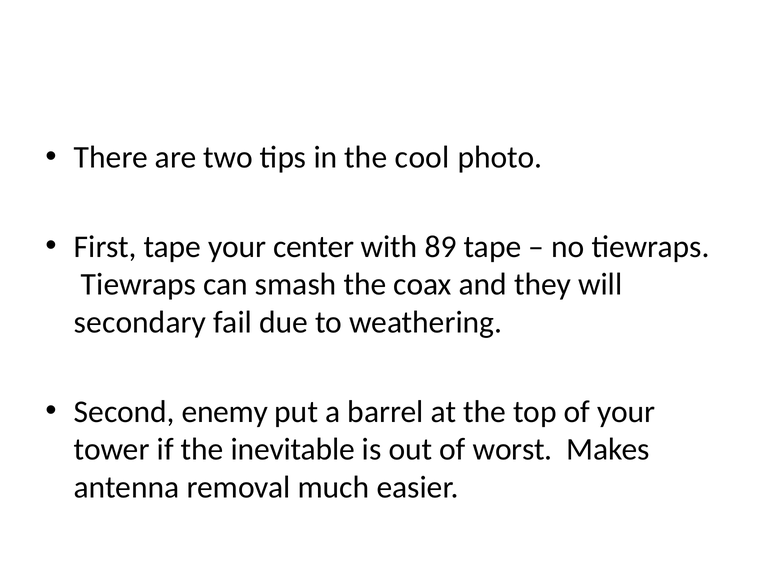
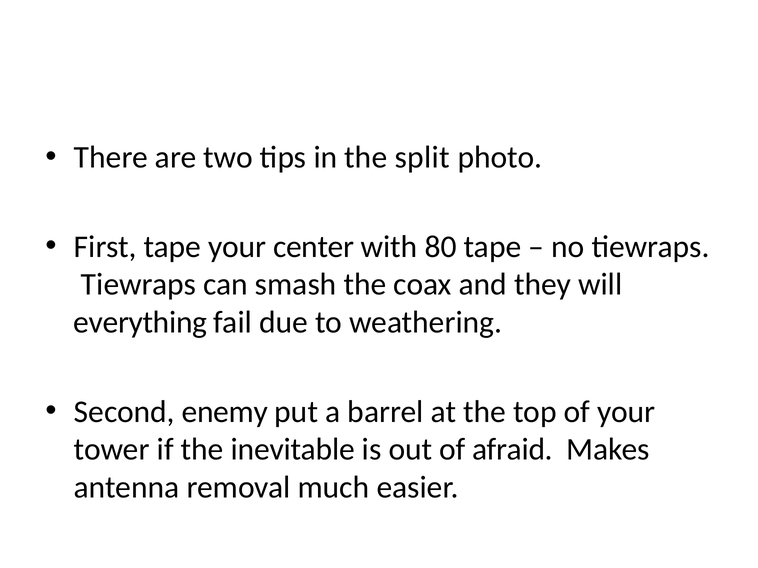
cool: cool -> split
89: 89 -> 80
secondary: secondary -> everything
worst: worst -> afraid
